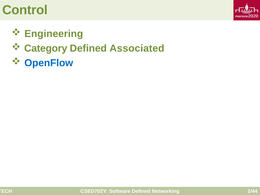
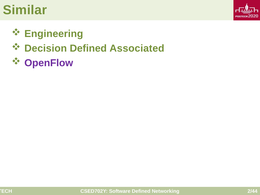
Control: Control -> Similar
Category: Category -> Decision
OpenFlow colour: blue -> purple
